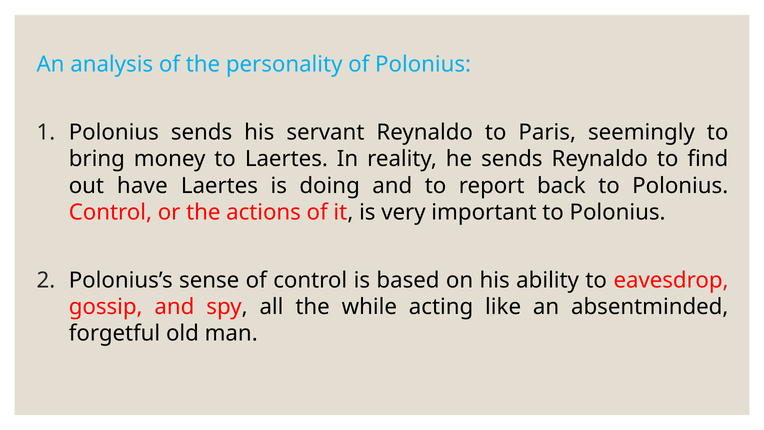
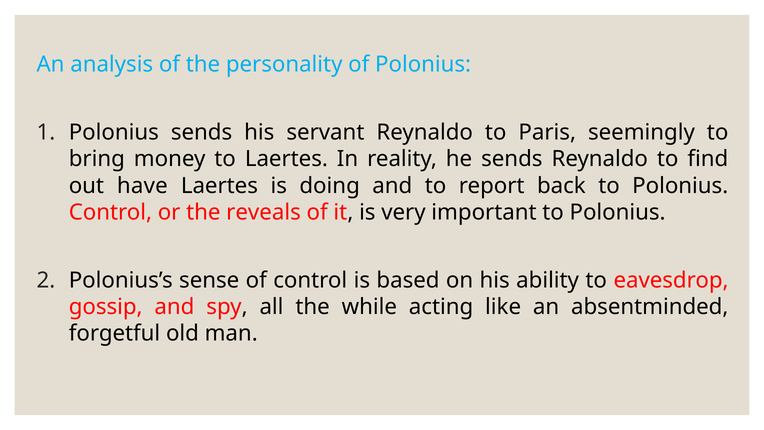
actions: actions -> reveals
